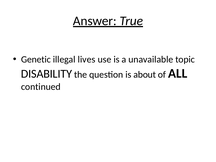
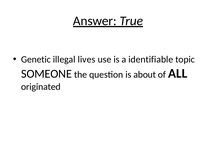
unavailable: unavailable -> identifiable
DISABILITY: DISABILITY -> SOMEONE
continued: continued -> originated
